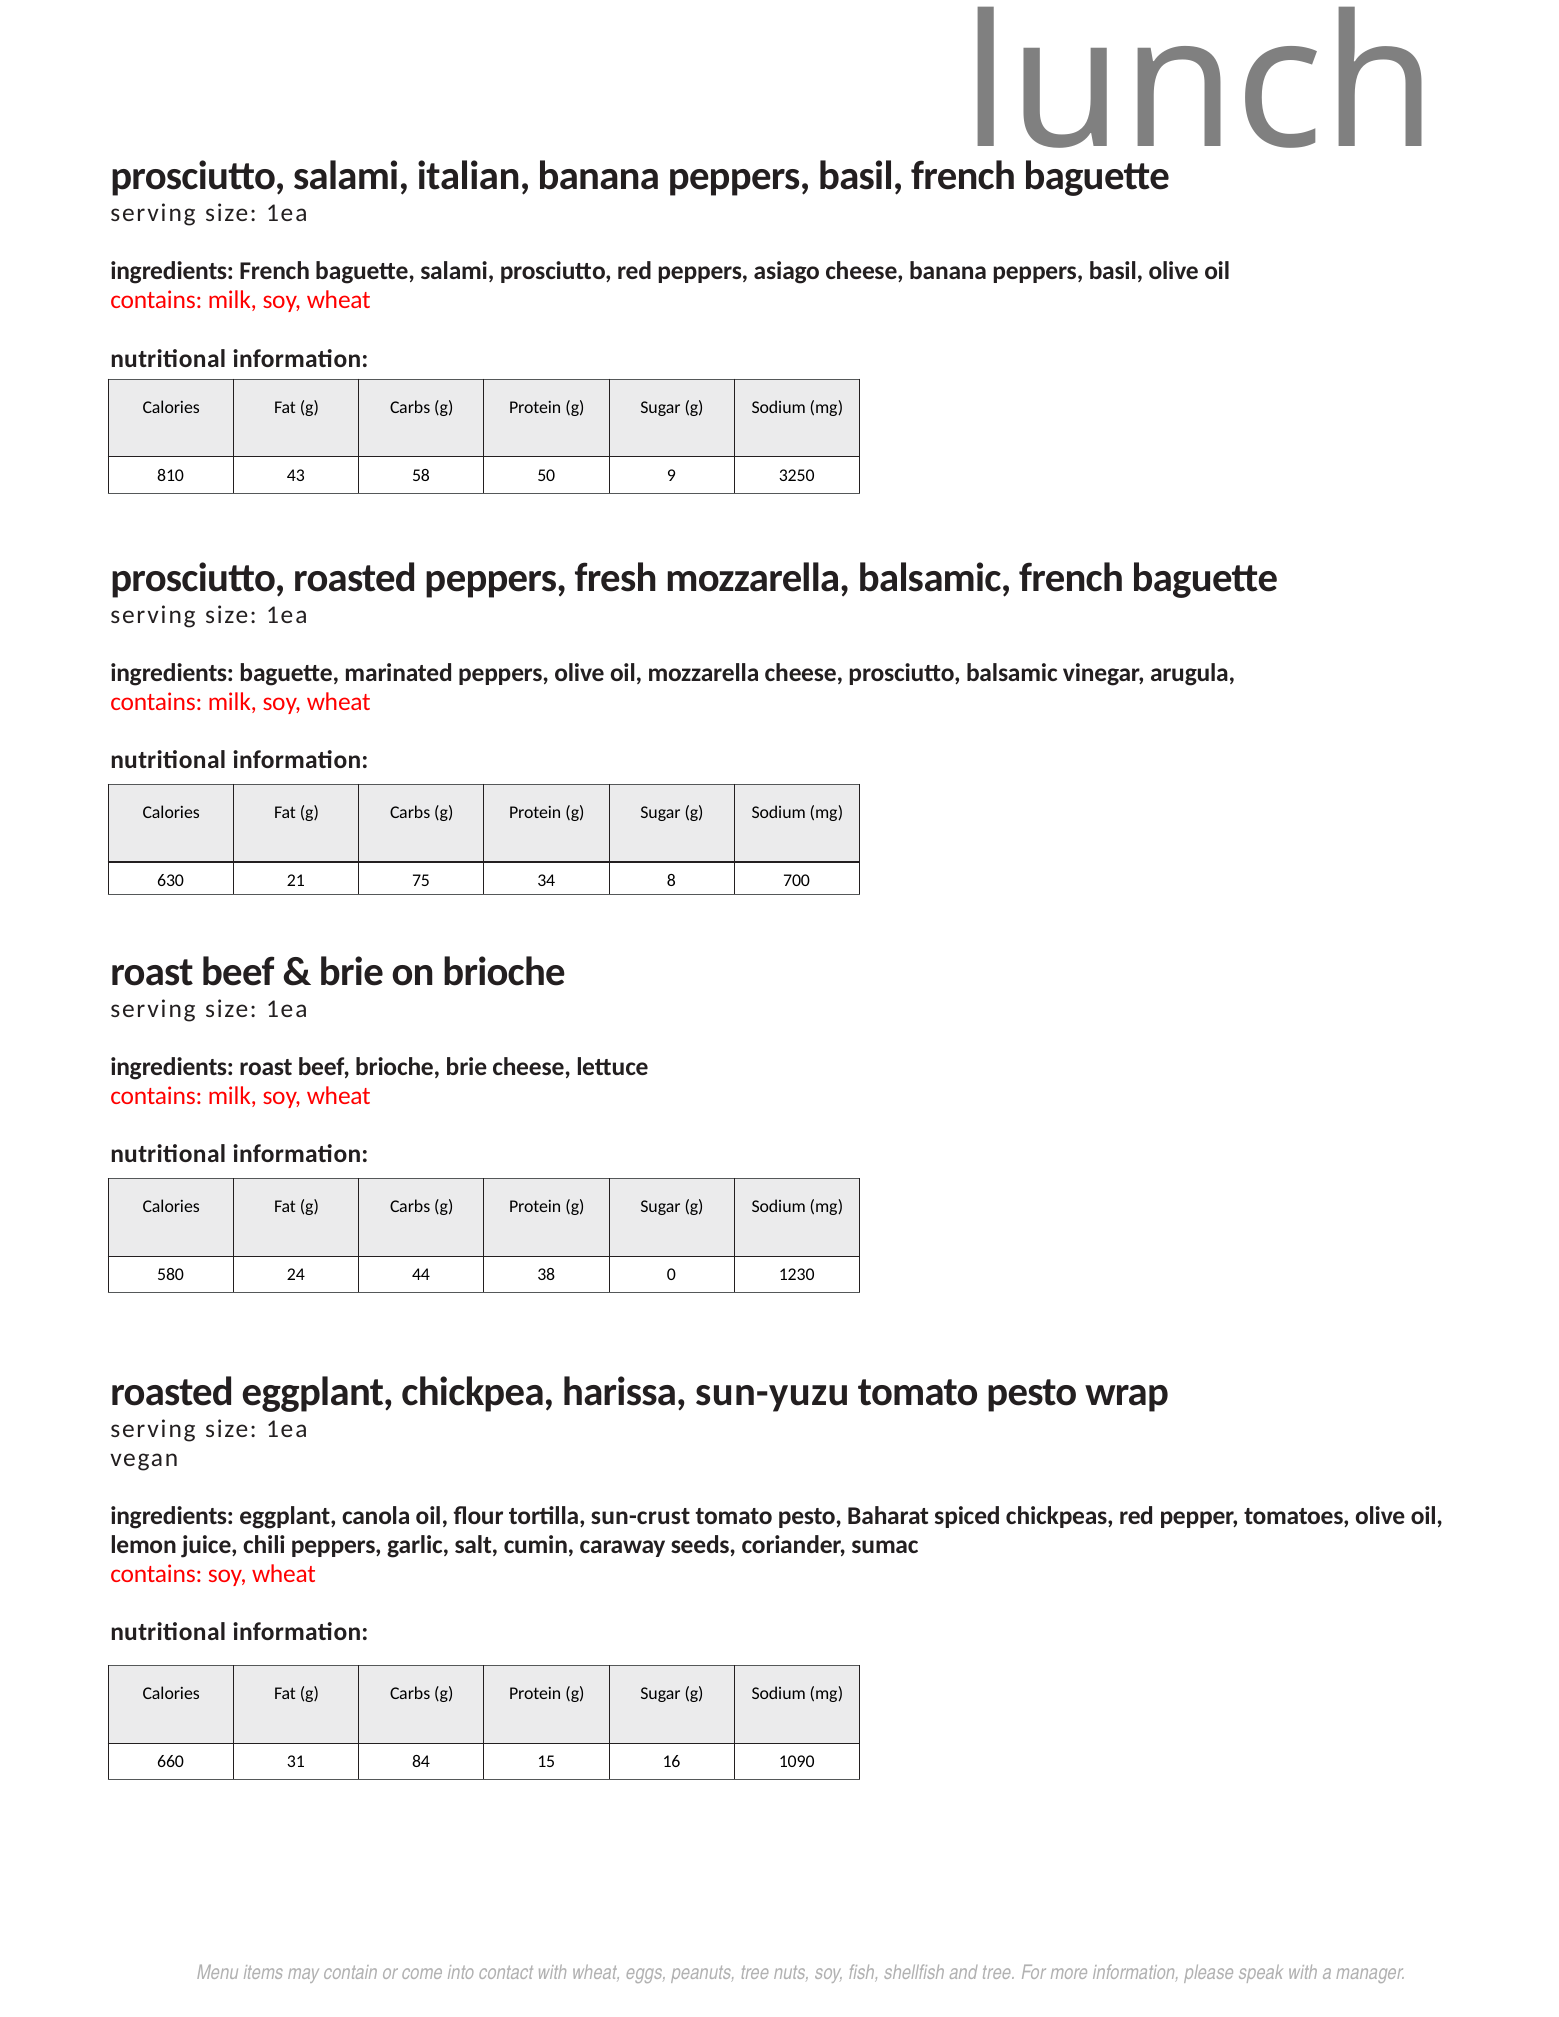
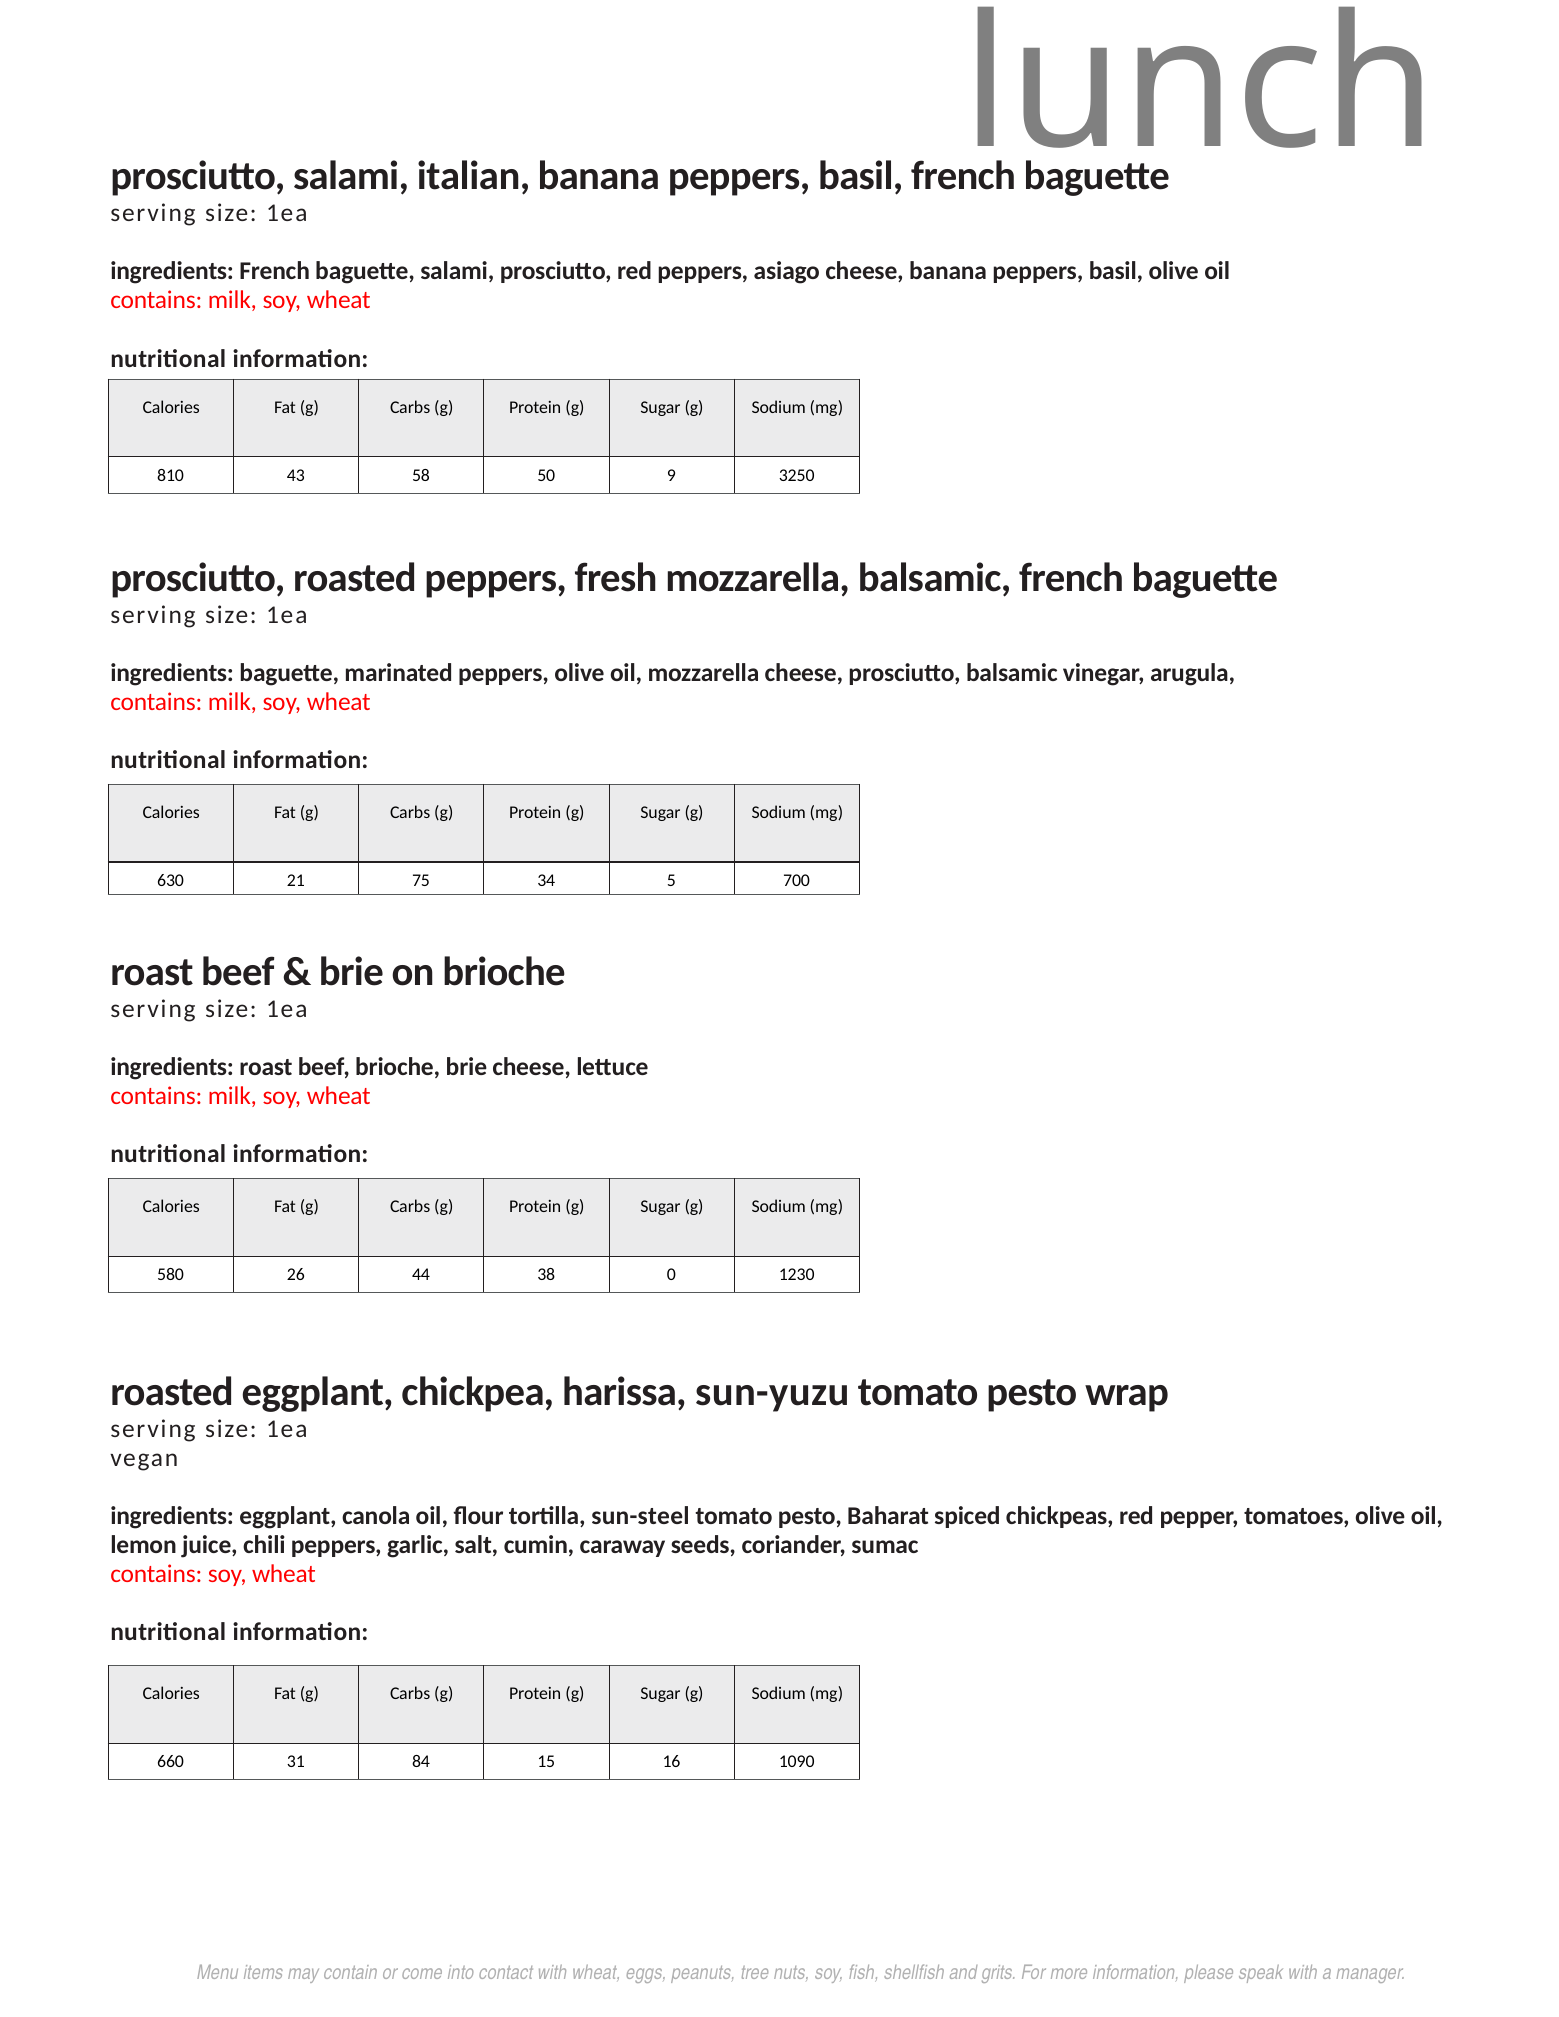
8: 8 -> 5
24: 24 -> 26
sun-crust: sun-crust -> sun-steel
and tree: tree -> grits
